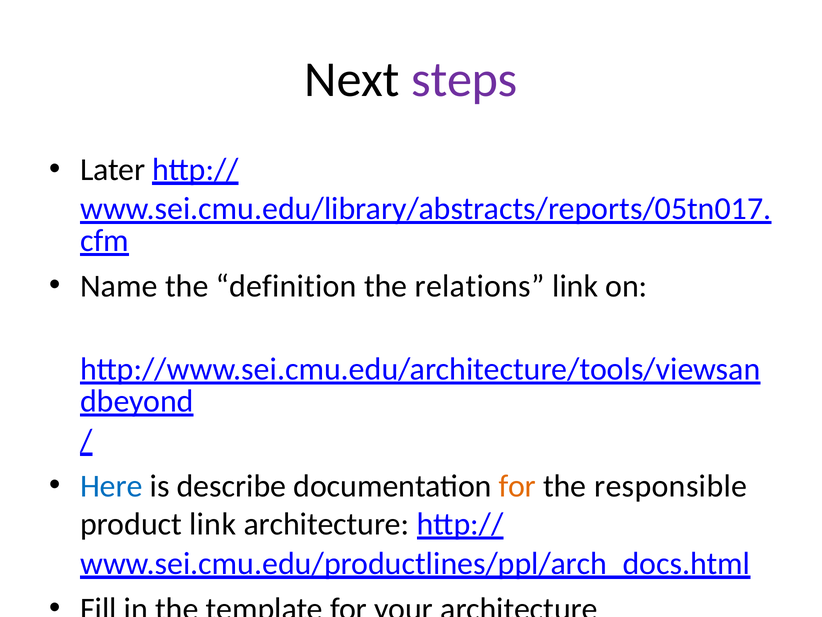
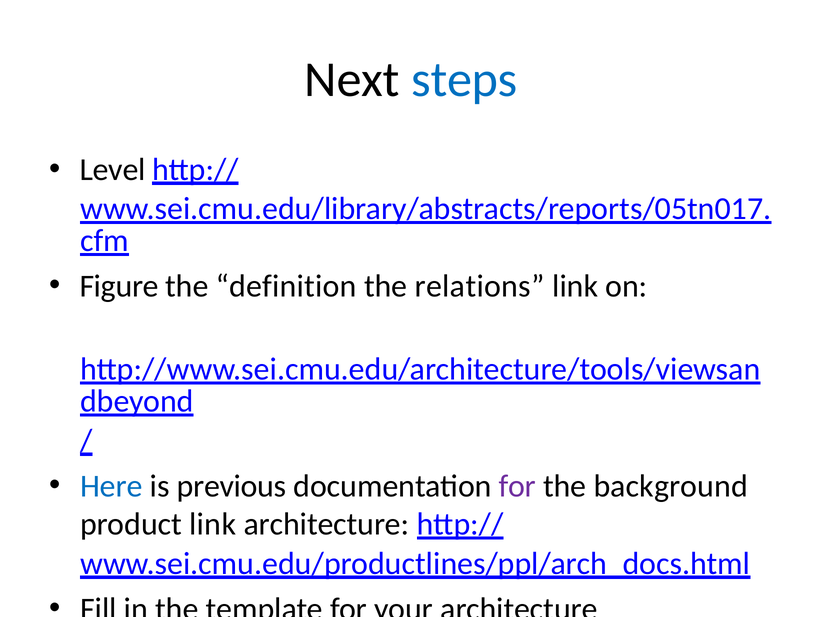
steps colour: purple -> blue
Later: Later -> Level
Name: Name -> Figure
describe: describe -> previous
for at (517, 486) colour: orange -> purple
responsible: responsible -> background
